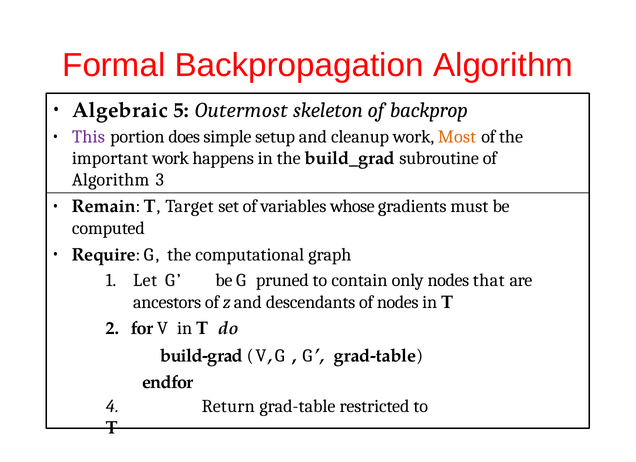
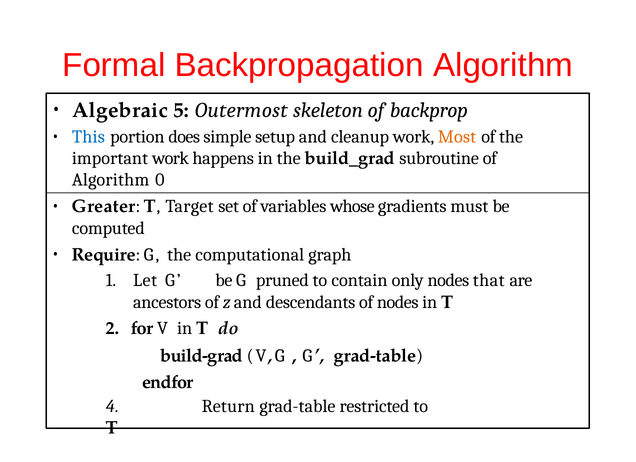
This colour: purple -> blue
3: 3 -> 0
Remain: Remain -> Greater
